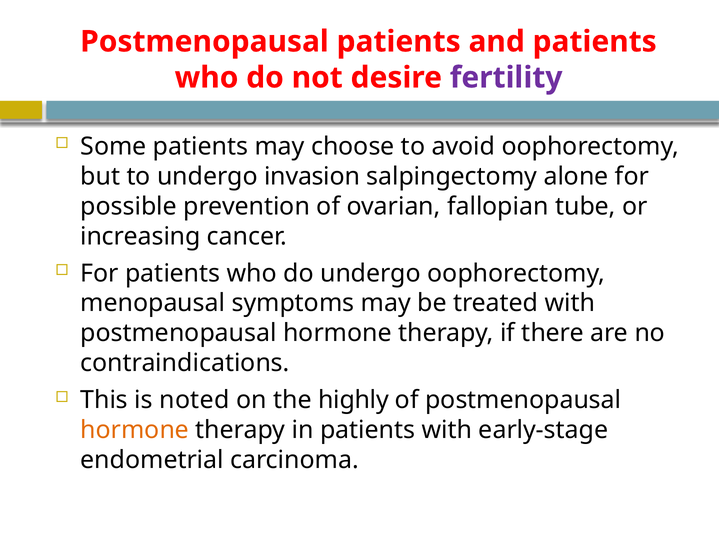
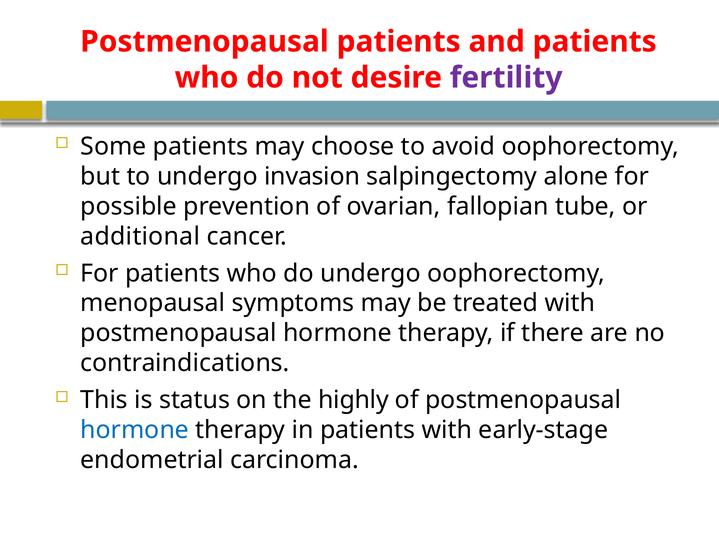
increasing: increasing -> additional
noted: noted -> status
hormone at (135, 430) colour: orange -> blue
